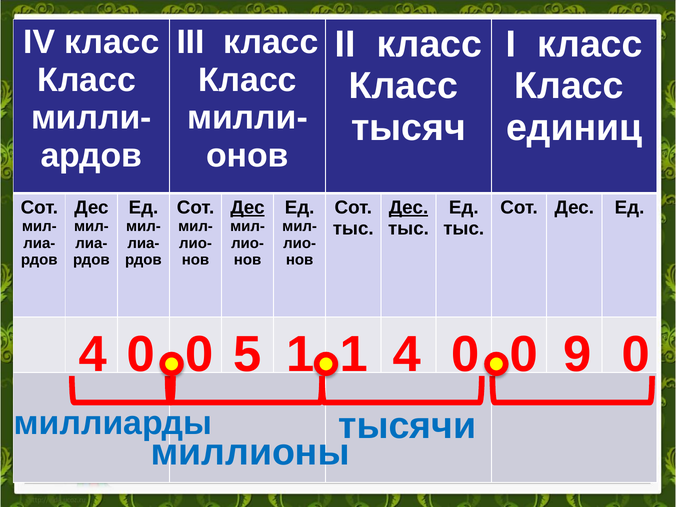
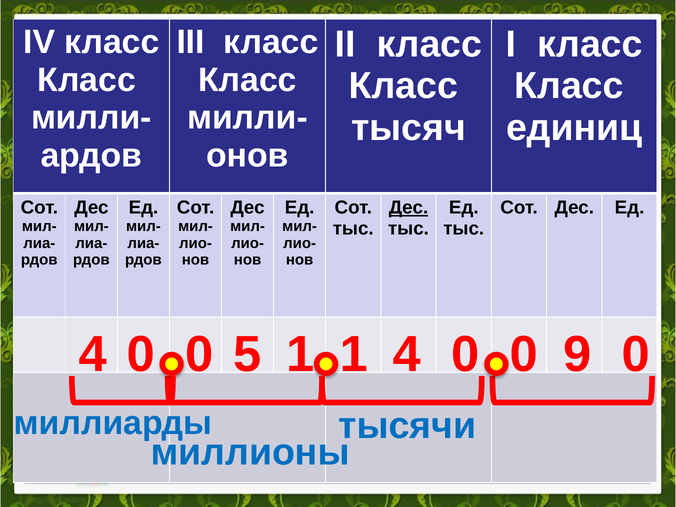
Дес at (248, 208) underline: present -> none
